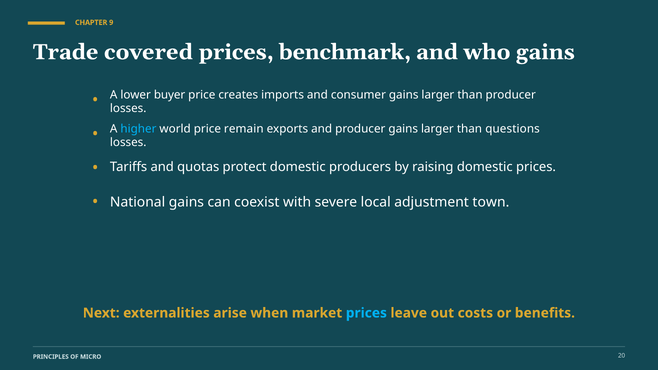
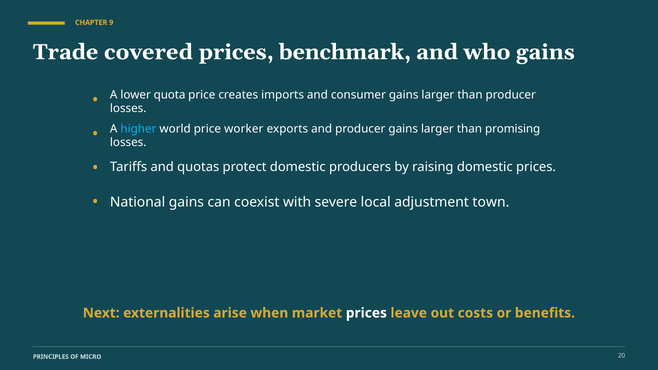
buyer: buyer -> quota
remain: remain -> worker
questions: questions -> promising
prices at (366, 313) colour: light blue -> white
